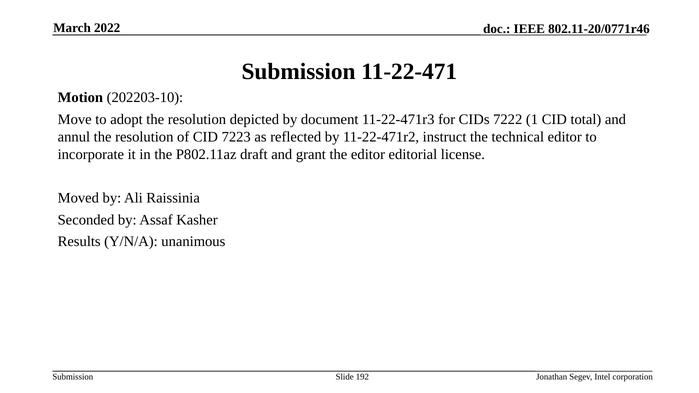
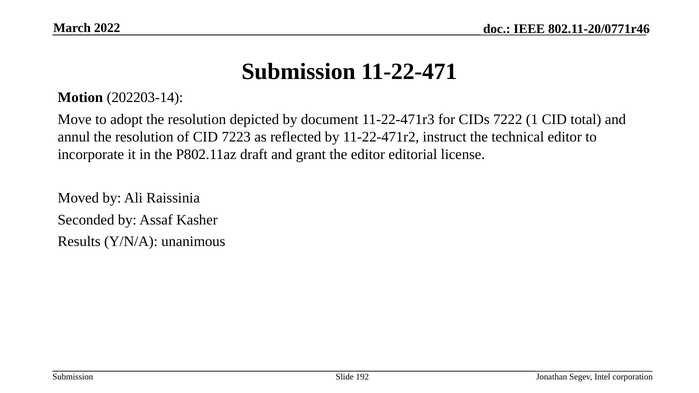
202203-10: 202203-10 -> 202203-14
